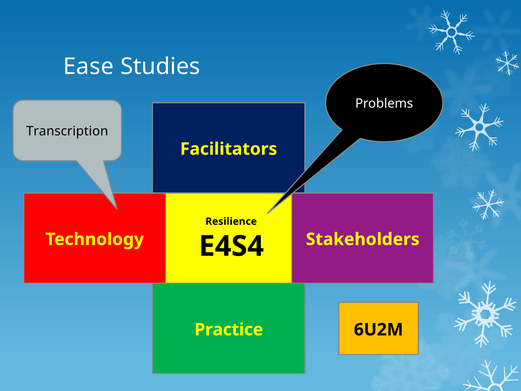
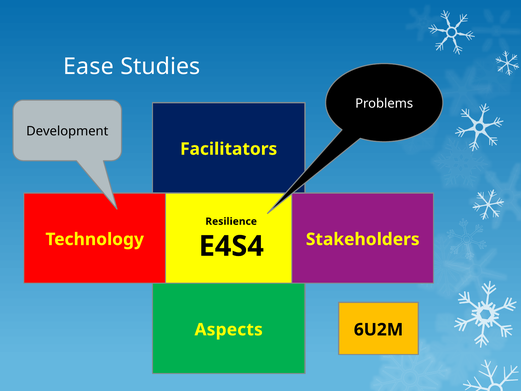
Transcription: Transcription -> Development
Practice: Practice -> Aspects
